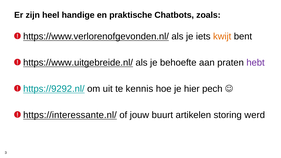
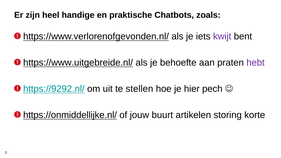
kwijt colour: orange -> purple
kennis: kennis -> stellen
https://interessante.nl/: https://interessante.nl/ -> https://onmiddellijke.nl/
werd: werd -> korte
